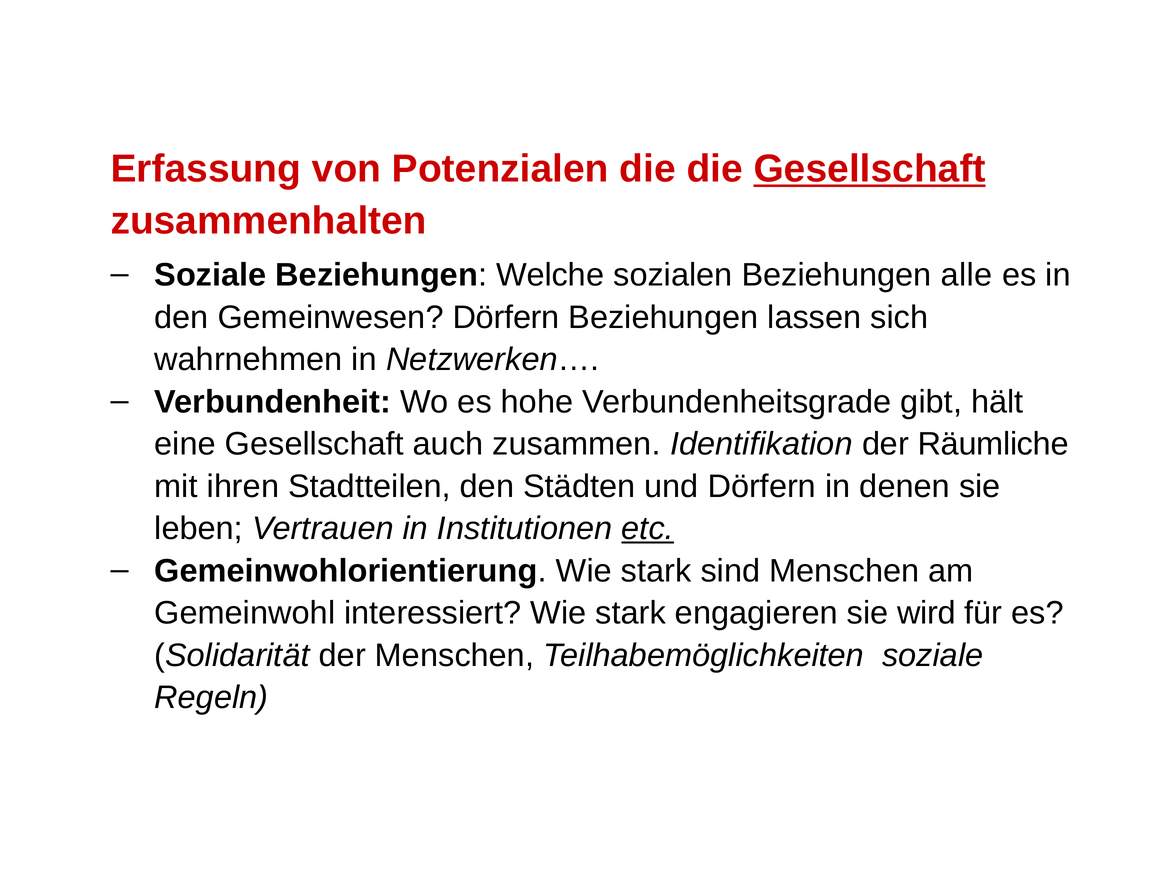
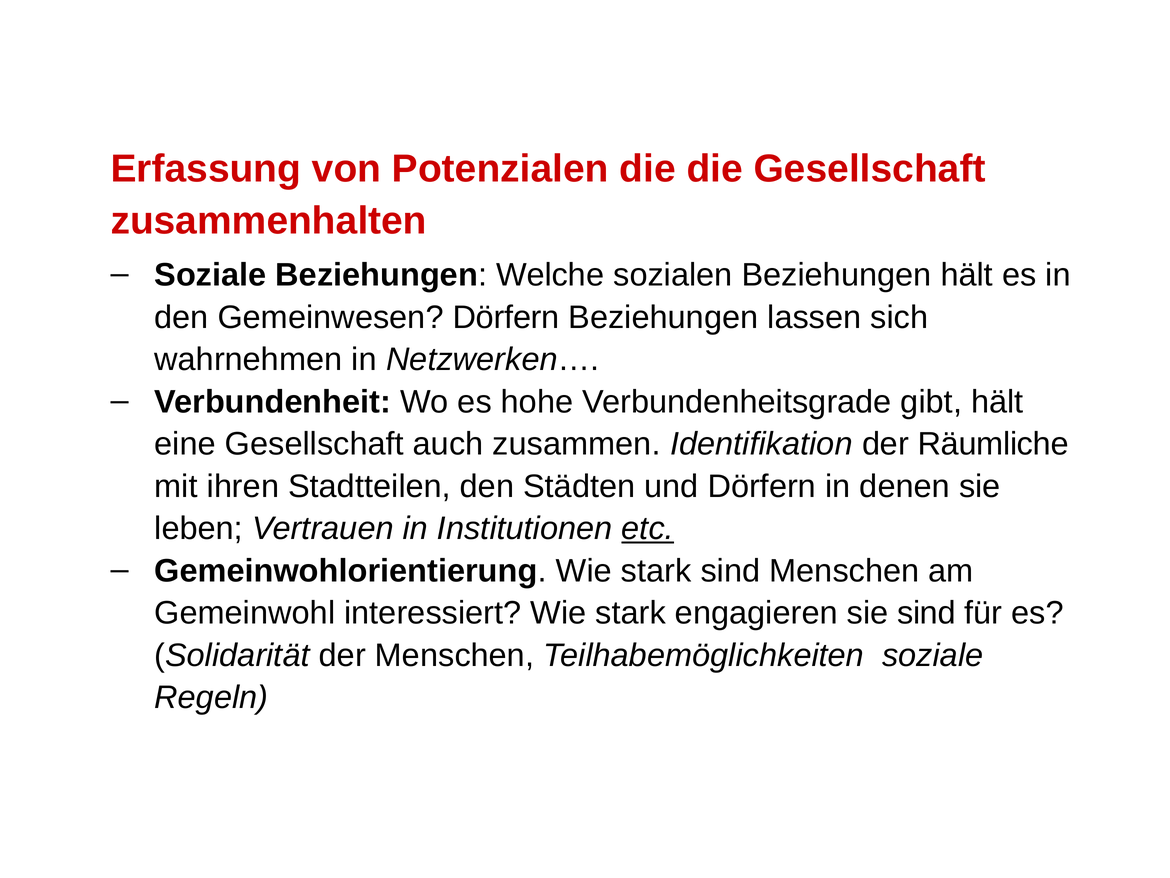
Gesellschaft at (870, 169) underline: present -> none
Beziehungen alle: alle -> hält
sie wird: wird -> sind
